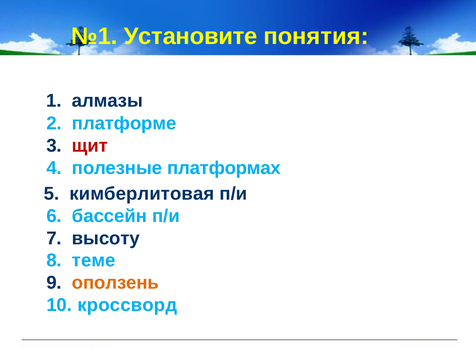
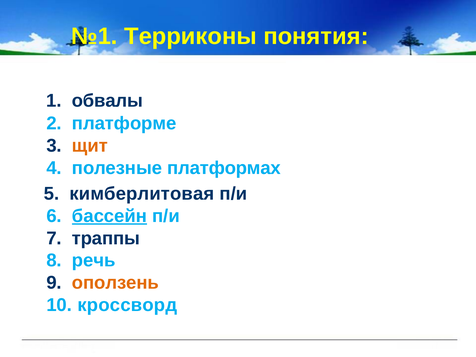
Установите: Установите -> Терриконы
алмазы: алмазы -> обвалы
щит colour: red -> orange
бассейн underline: none -> present
высоту: высоту -> траппы
теме: теме -> речь
